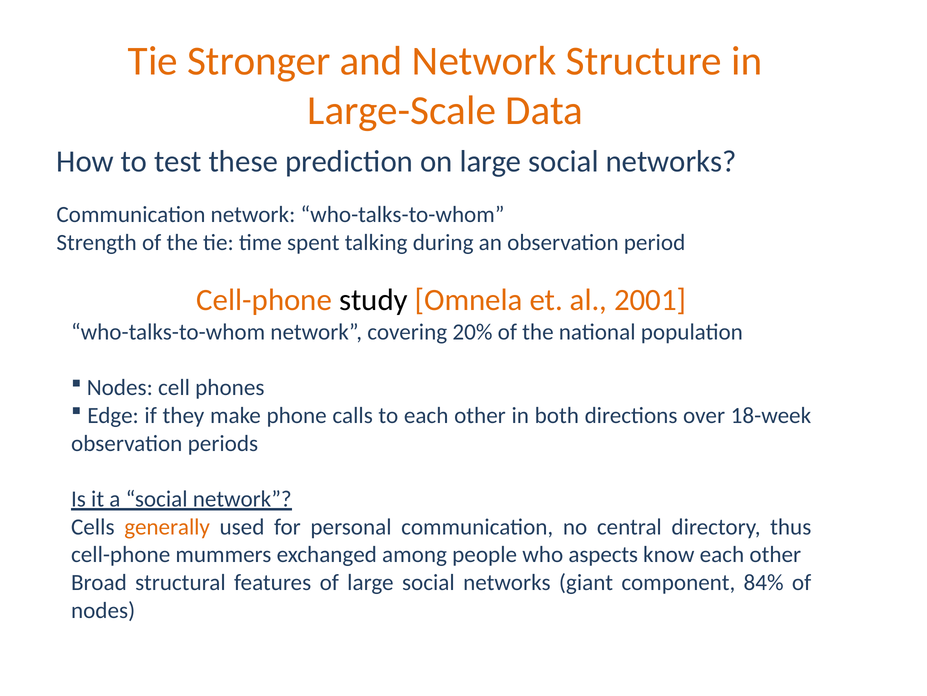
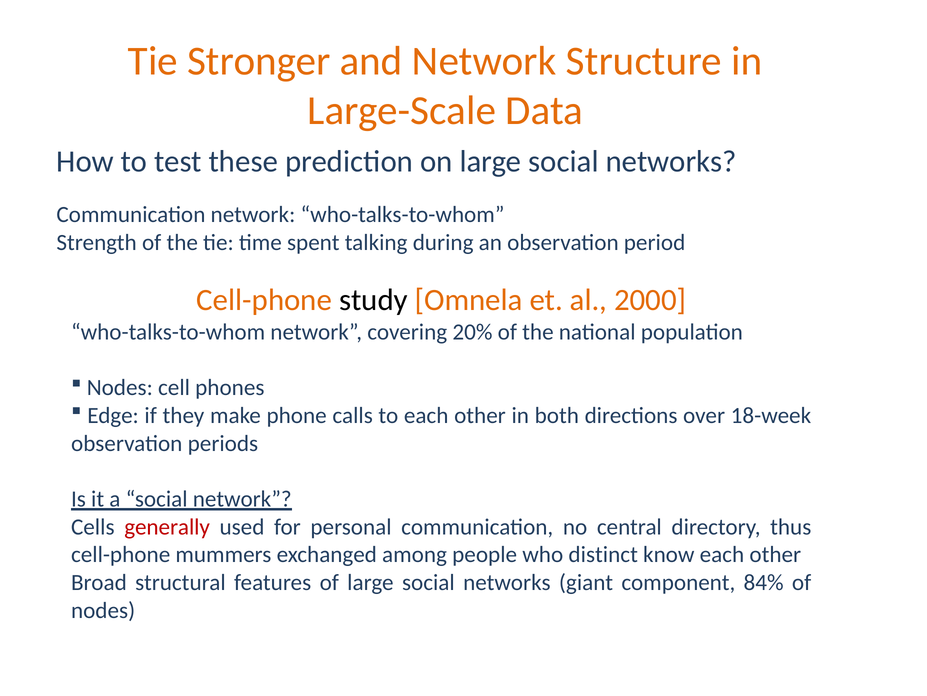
2001: 2001 -> 2000
generally colour: orange -> red
aspects: aspects -> distinct
